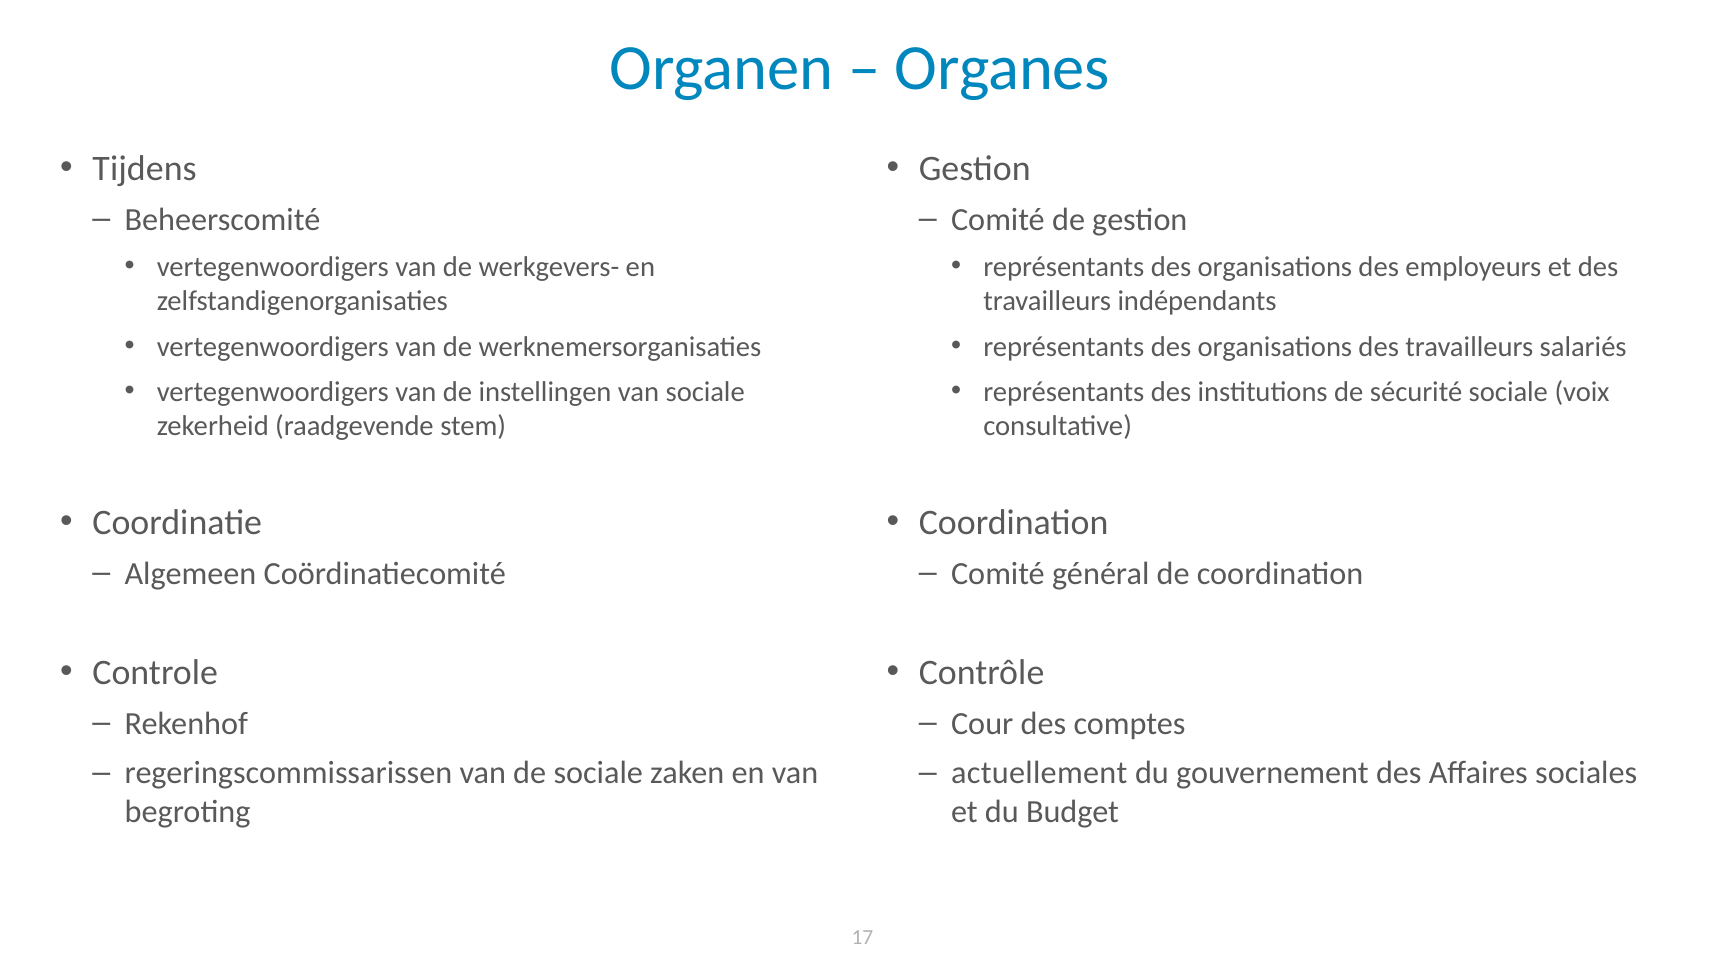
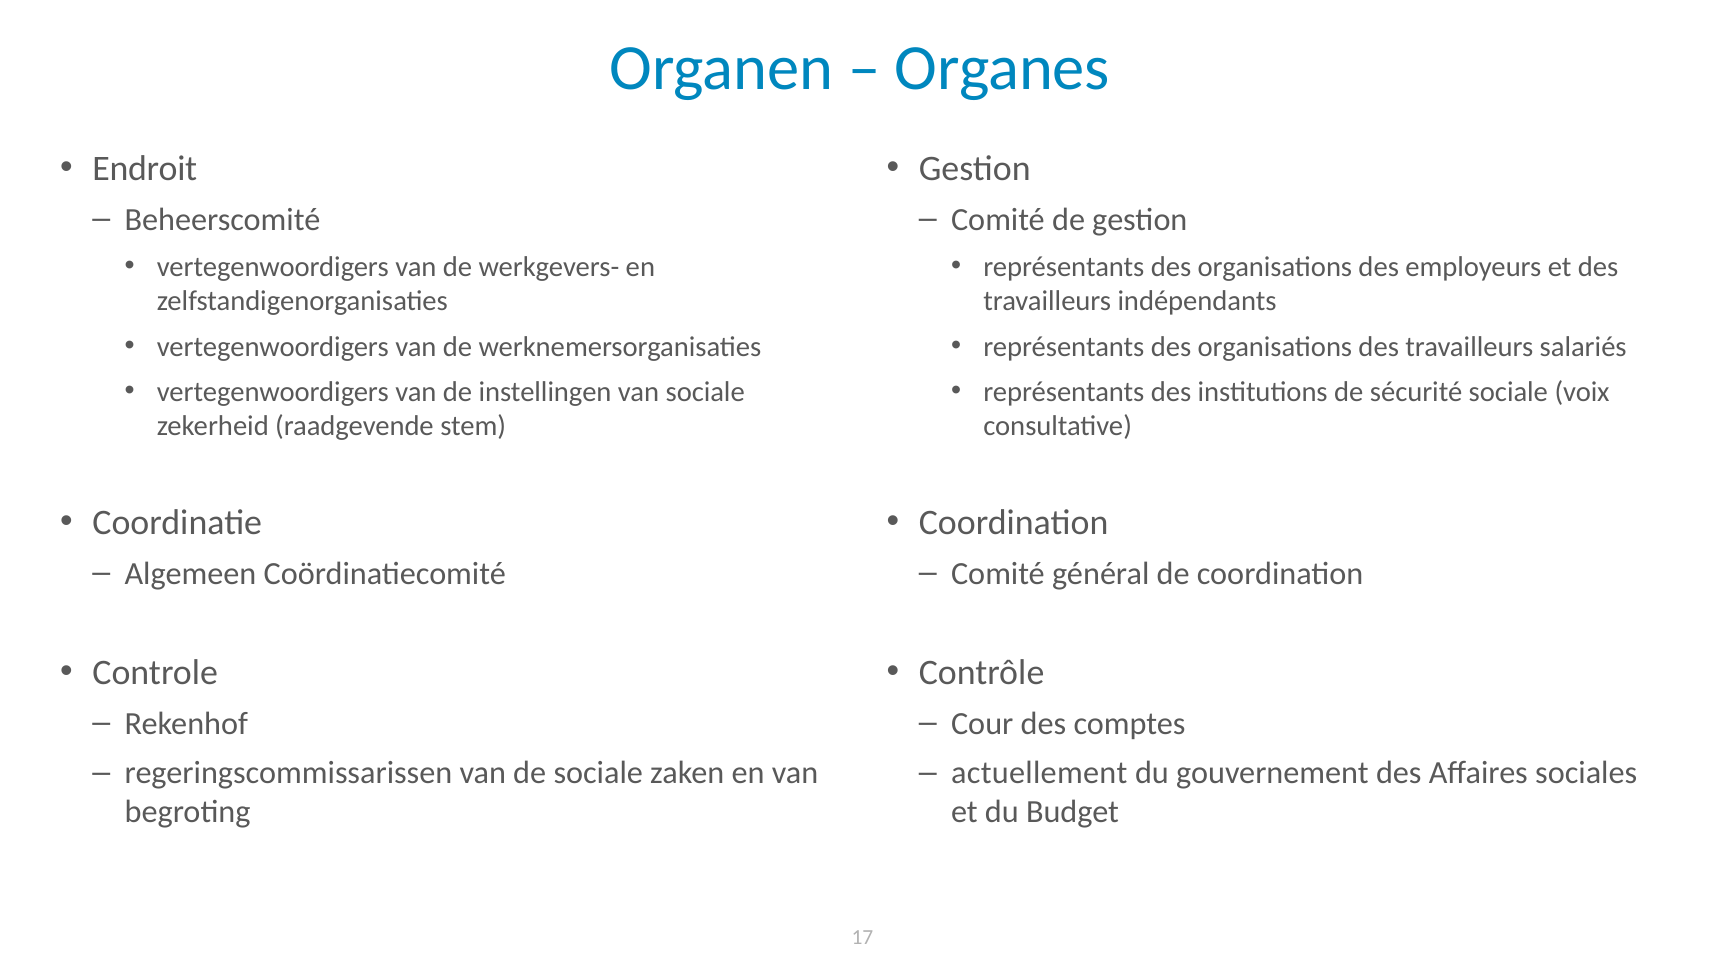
Tijdens: Tijdens -> Endroit
